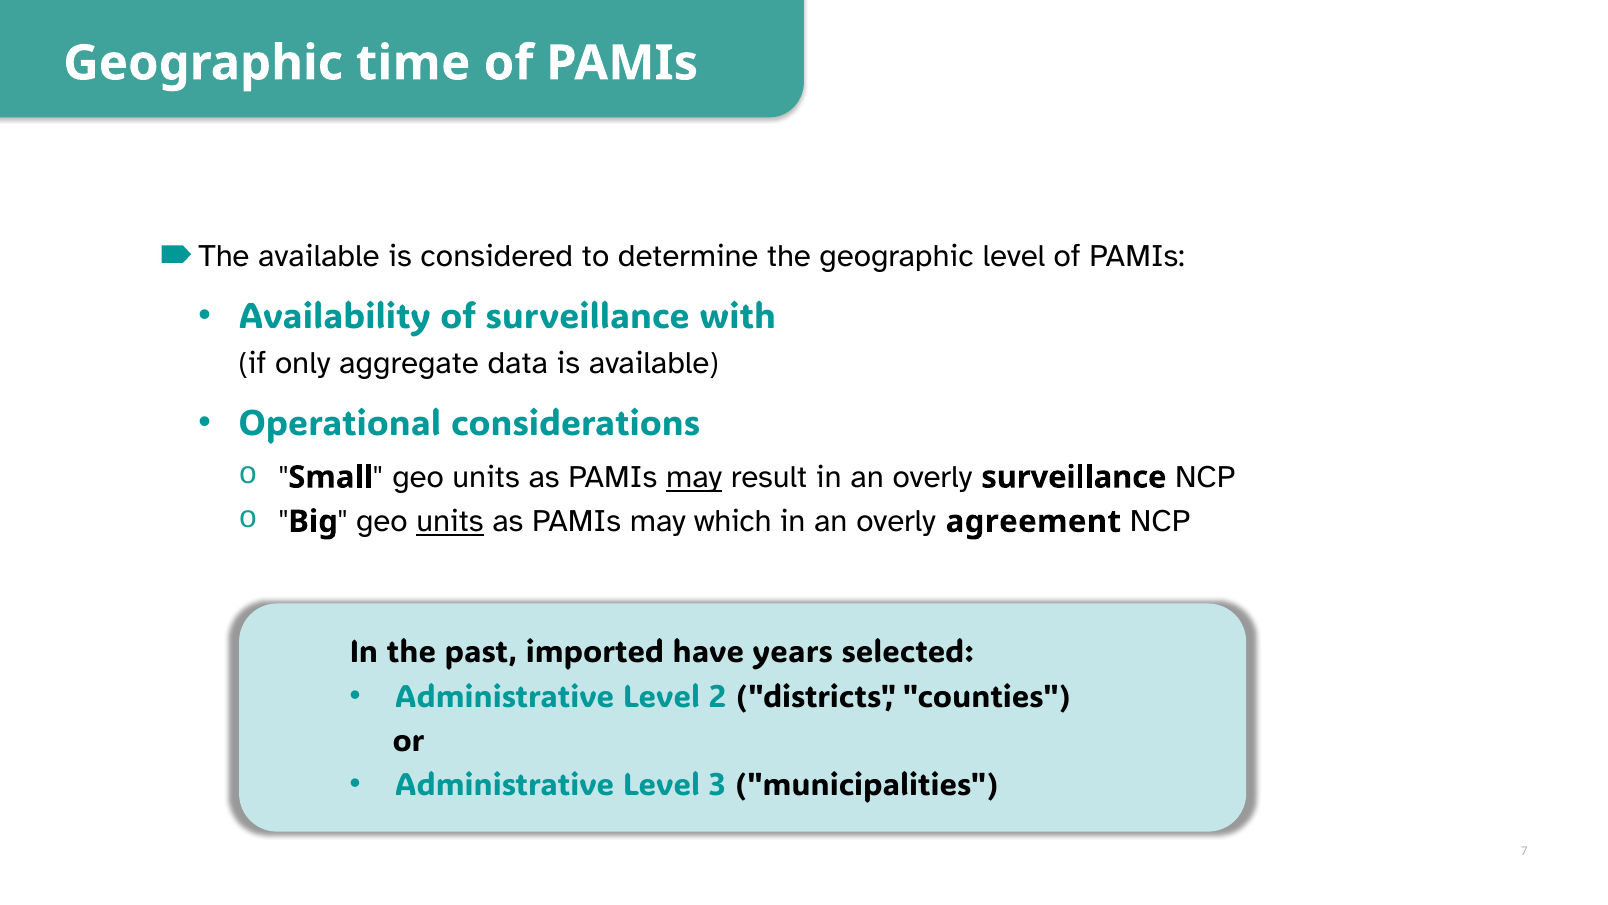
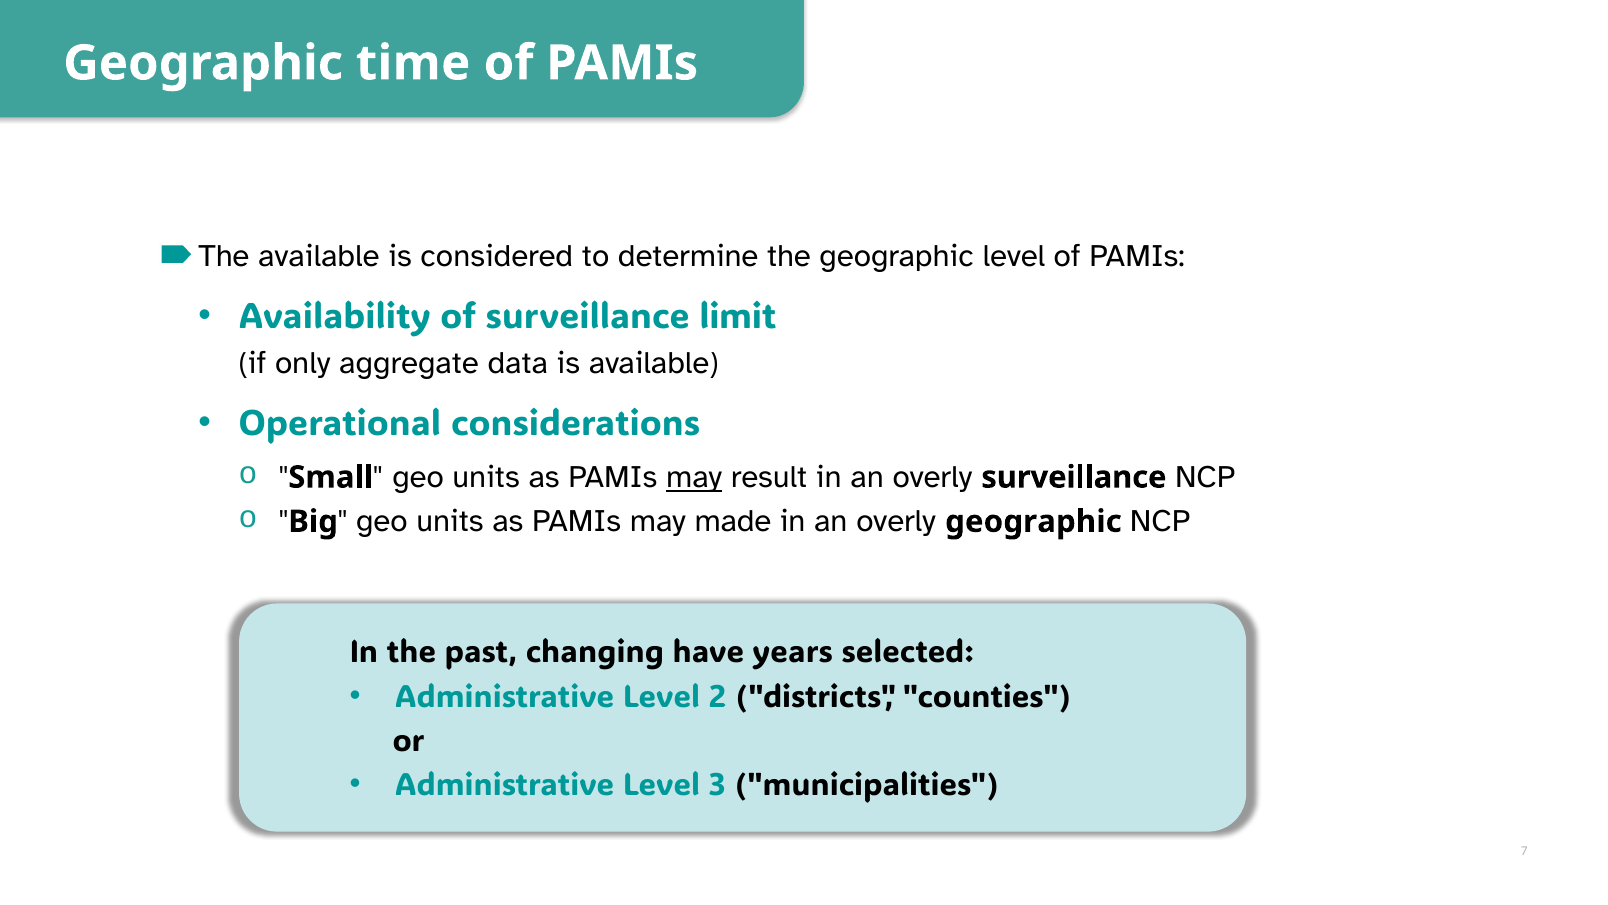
with: with -> limit
units at (450, 521) underline: present -> none
which: which -> made
overly agreement: agreement -> geographic
imported: imported -> changing
